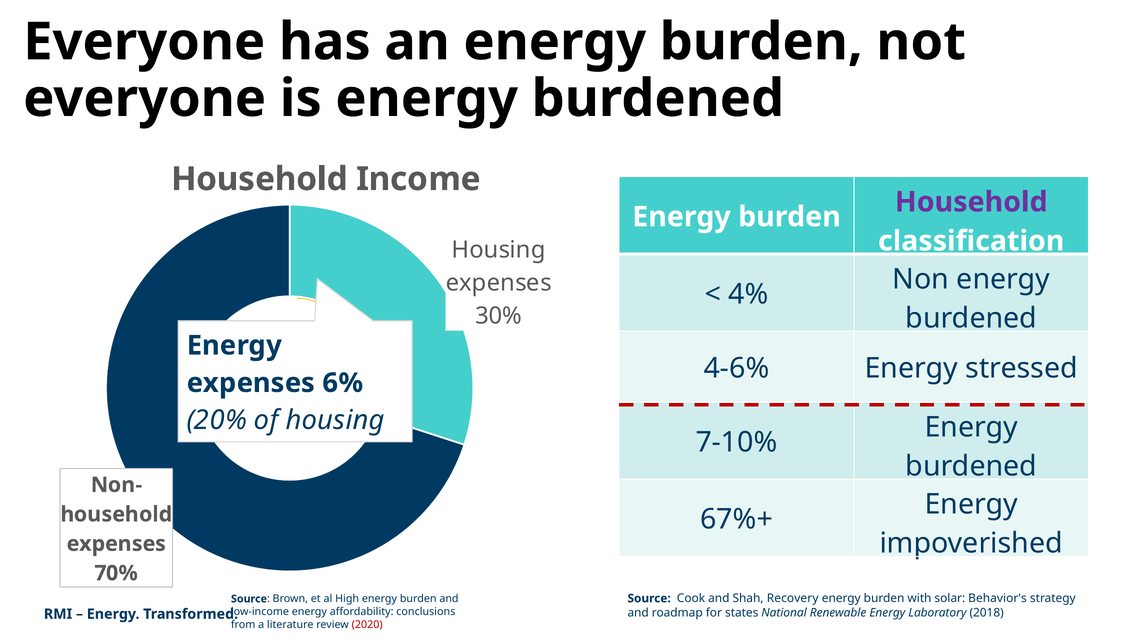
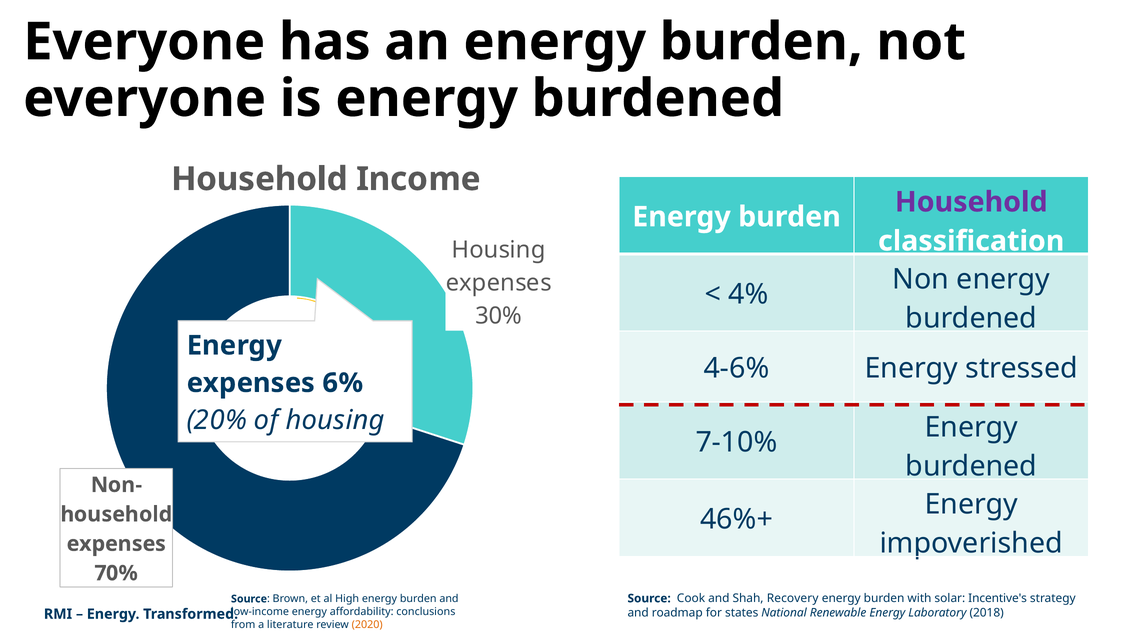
67%+: 67%+ -> 46%+
Behavior's: Behavior's -> Incentive's
2020 colour: red -> orange
